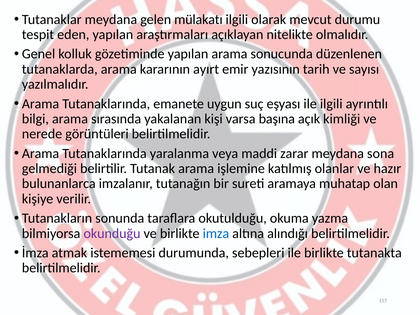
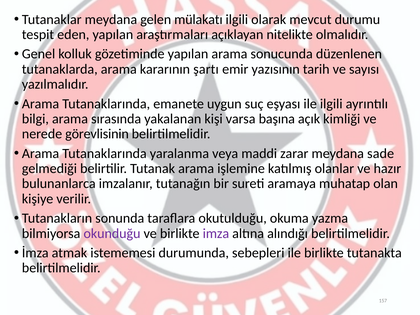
ayırt: ayırt -> şartı
görüntüleri: görüntüleri -> görevlisinin
sona: sona -> sade
imza colour: blue -> purple
